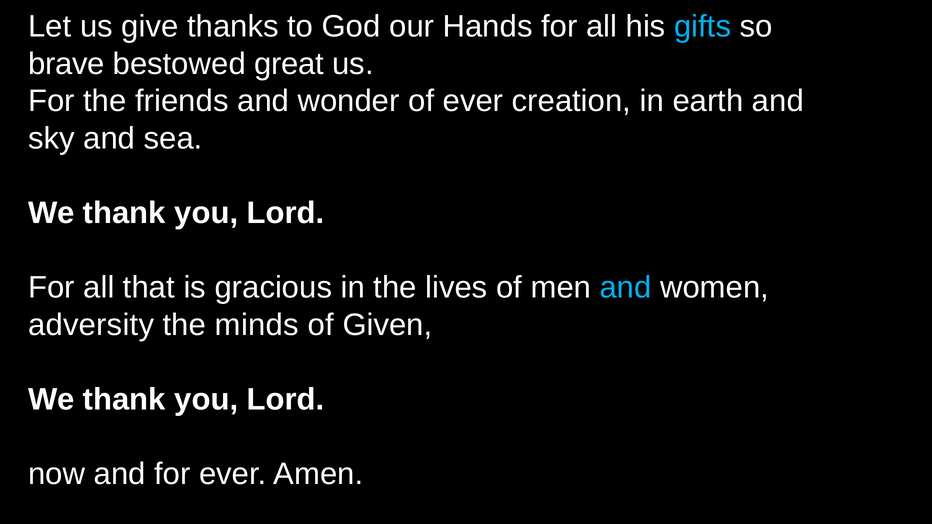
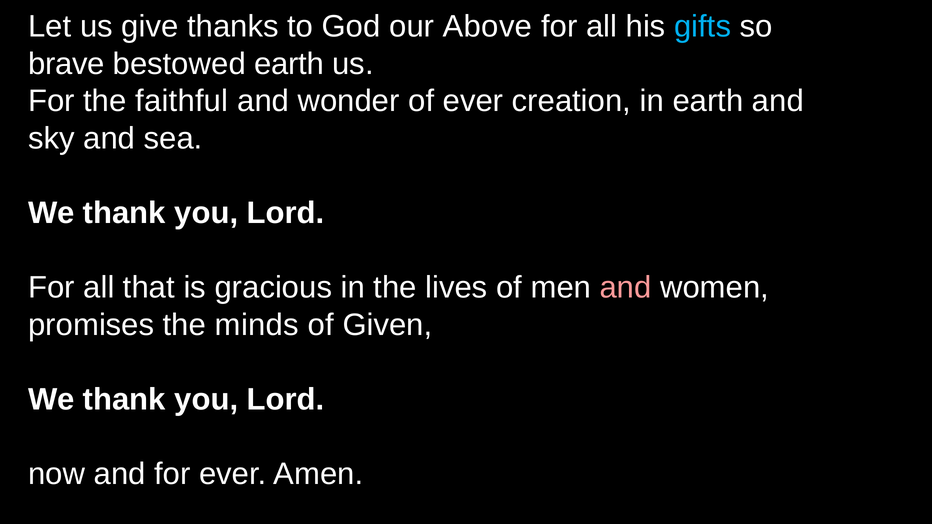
Hands: Hands -> Above
bestowed great: great -> earth
friends: friends -> faithful
and at (626, 288) colour: light blue -> pink
adversity: adversity -> promises
